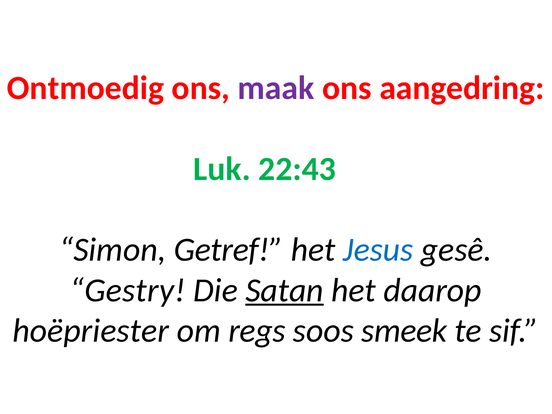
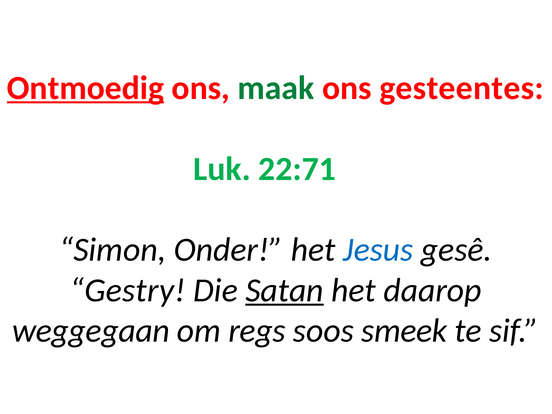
Ontmoedig underline: none -> present
maak colour: purple -> green
aangedring: aangedring -> gesteentes
22:43: 22:43 -> 22:71
Getref: Getref -> Onder
hoëpriester: hoëpriester -> weggegaan
